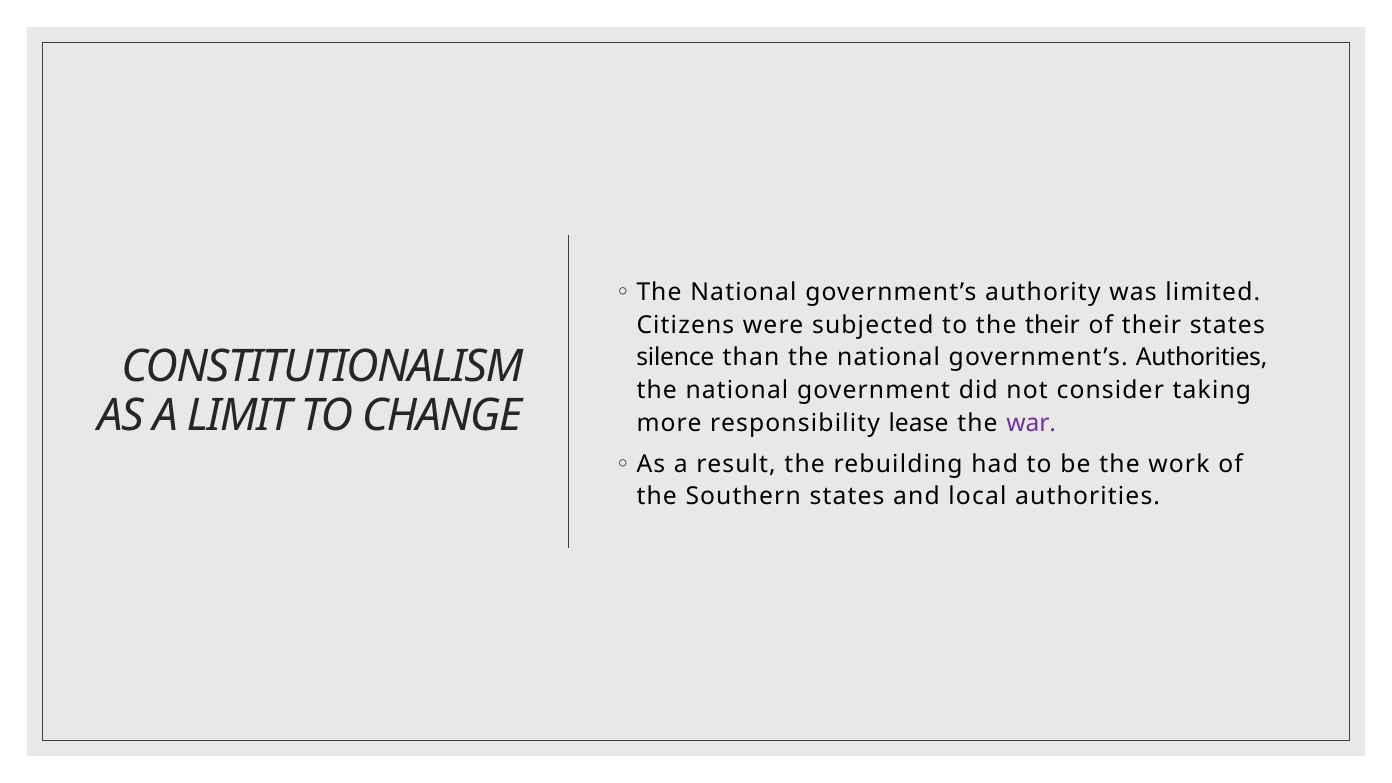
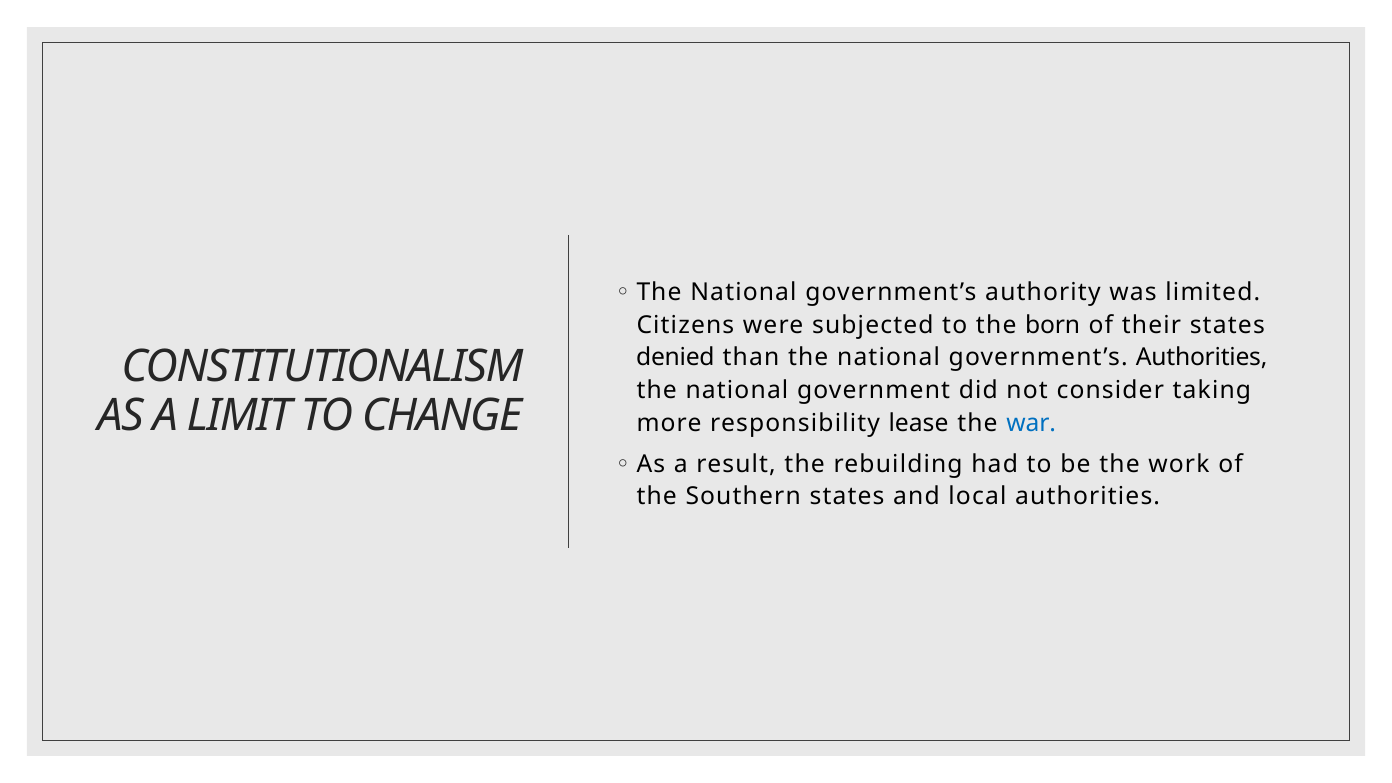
the their: their -> born
silence: silence -> denied
war colour: purple -> blue
